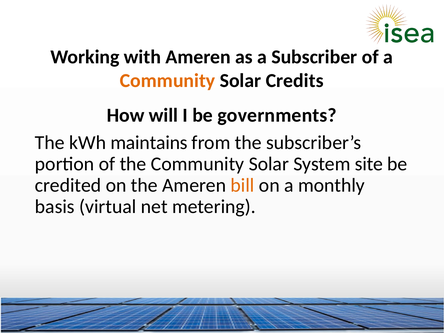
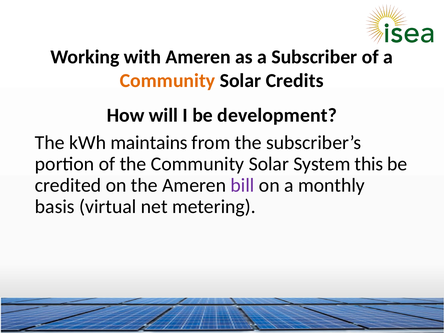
governments: governments -> development
site: site -> this
bill colour: orange -> purple
